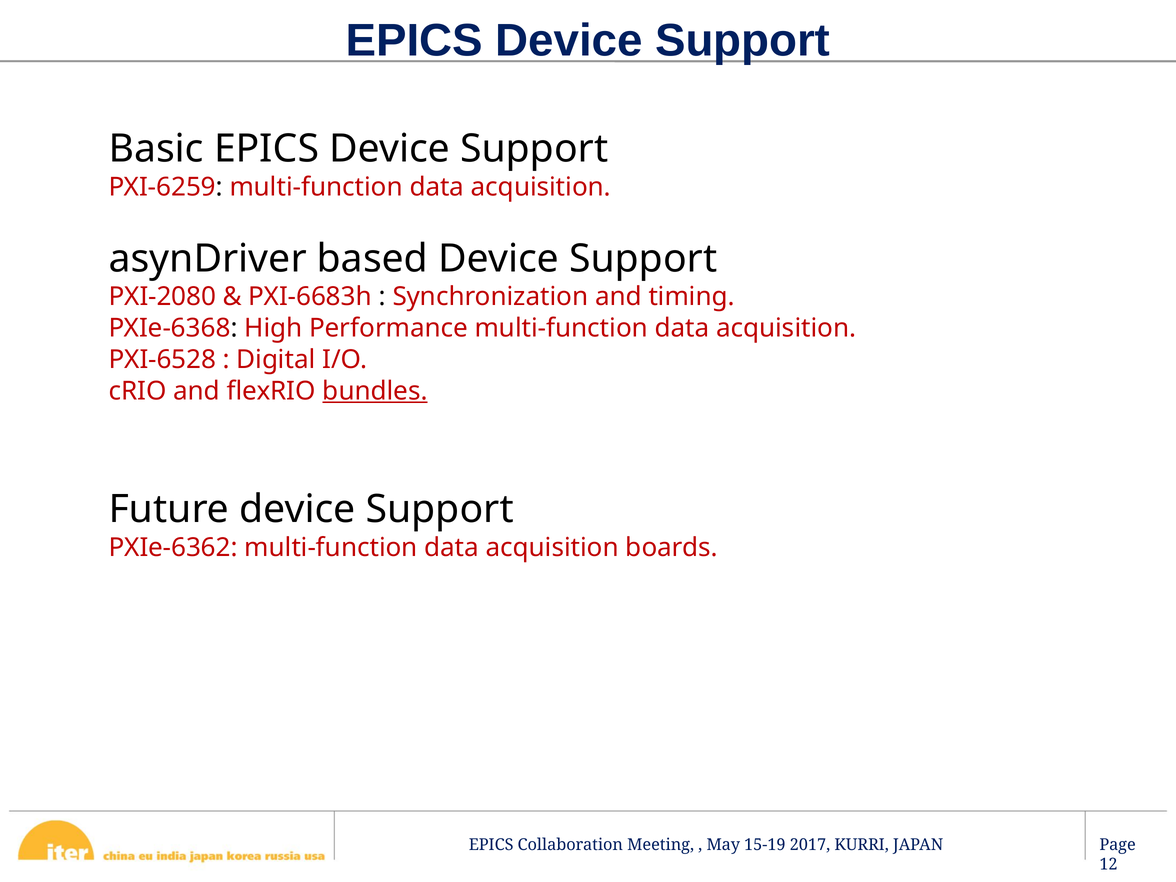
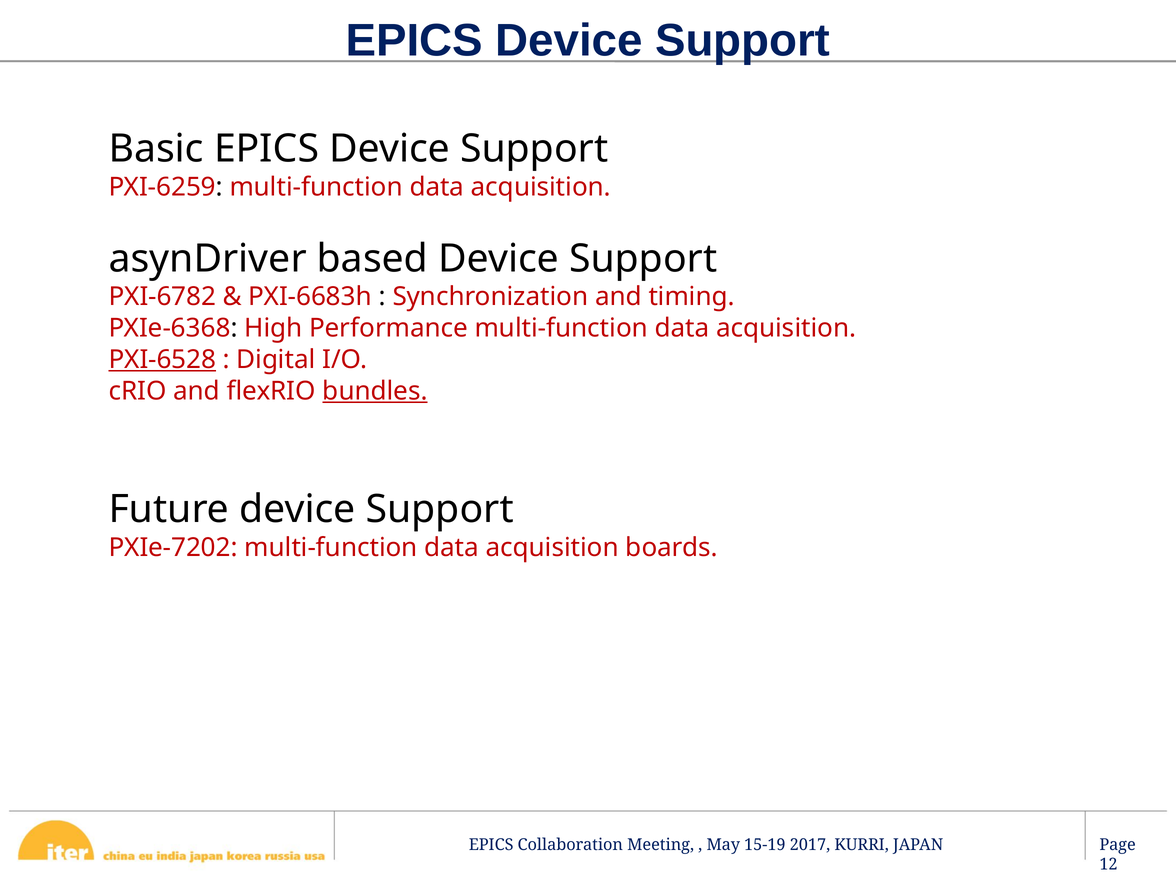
PXI-2080: PXI-2080 -> PXI-6782
PXI-6528 underline: none -> present
PXIe-6362: PXIe-6362 -> PXIe-7202
